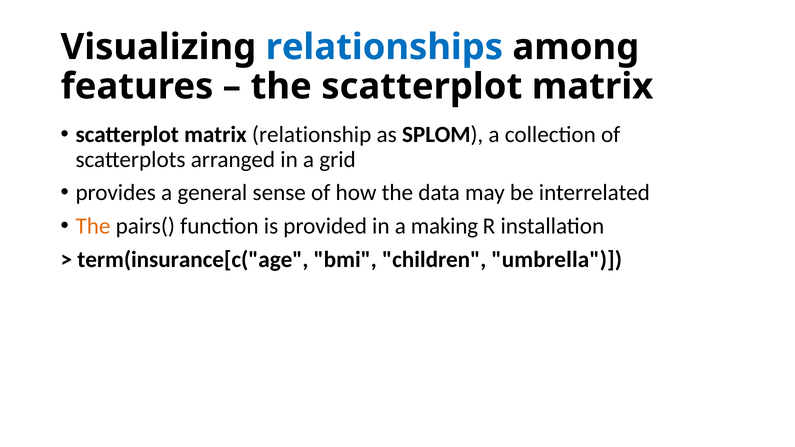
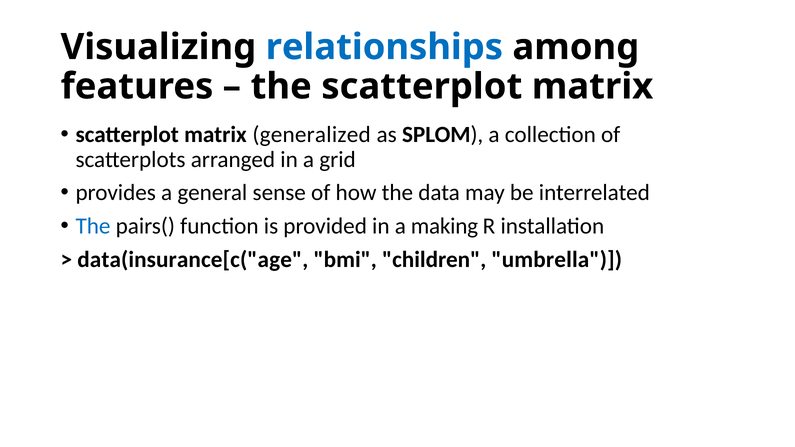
relationship: relationship -> generalized
The at (93, 226) colour: orange -> blue
term(insurance[c("age: term(insurance[c("age -> data(insurance[c("age
